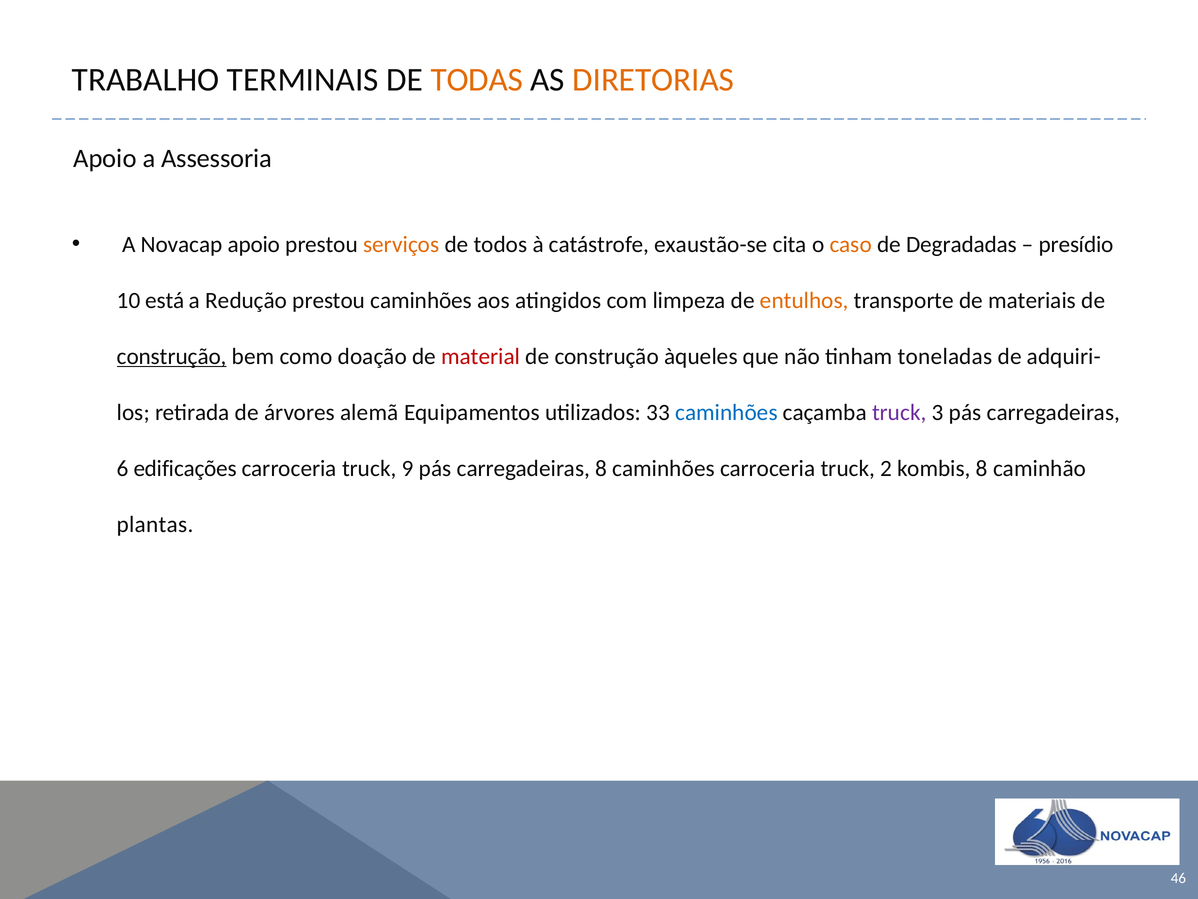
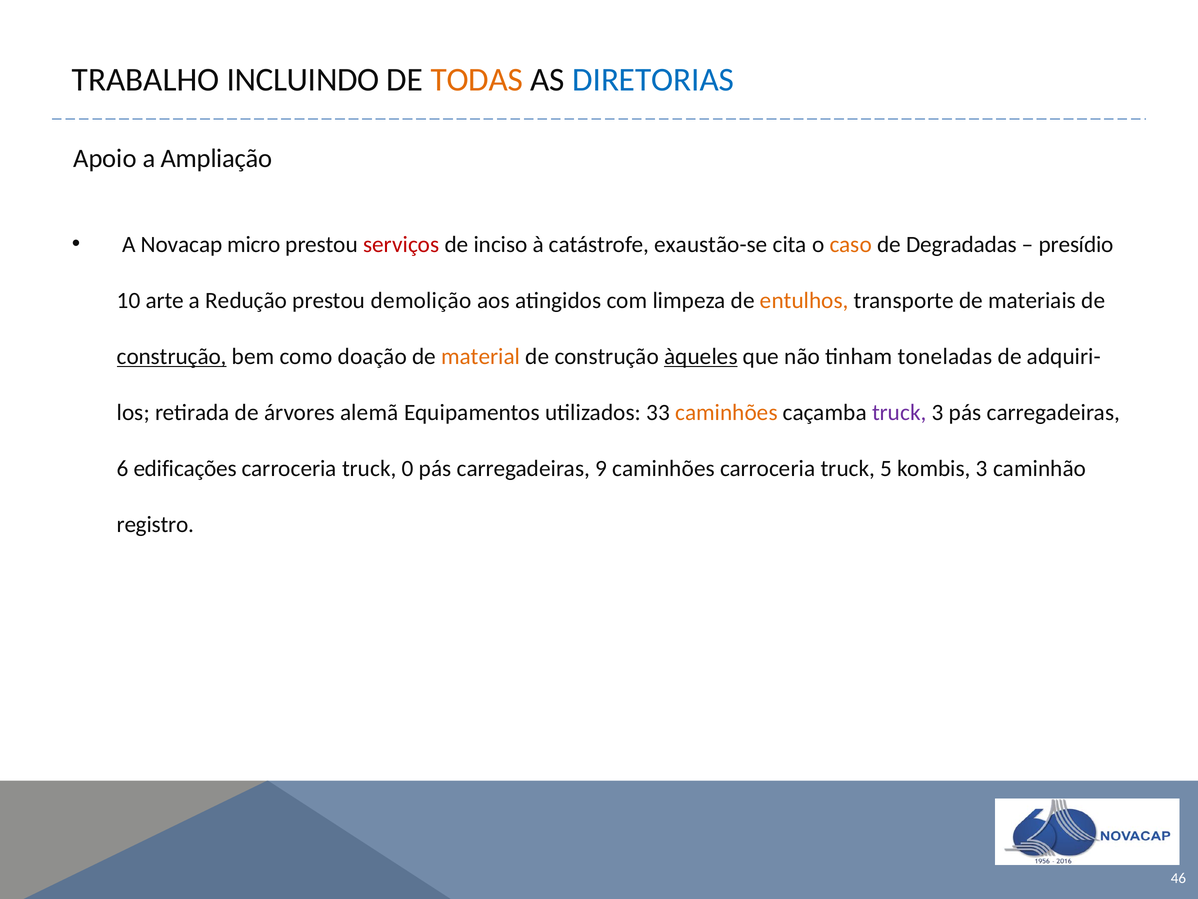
TERMINAIS: TERMINAIS -> INCLUINDO
DIRETORIAS colour: orange -> blue
Assessoria: Assessoria -> Ampliação
Novacap apoio: apoio -> micro
serviços colour: orange -> red
todos: todos -> inciso
está: está -> arte
prestou caminhões: caminhões -> demolição
material colour: red -> orange
àqueles underline: none -> present
caminhões at (726, 412) colour: blue -> orange
9: 9 -> 0
carregadeiras 8: 8 -> 9
2: 2 -> 5
kombis 8: 8 -> 3
plantas: plantas -> registro
